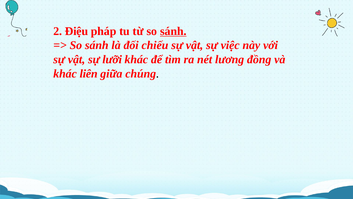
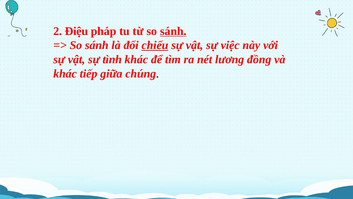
chiếu underline: none -> present
lưỡi: lưỡi -> tình
liên: liên -> tiếp
